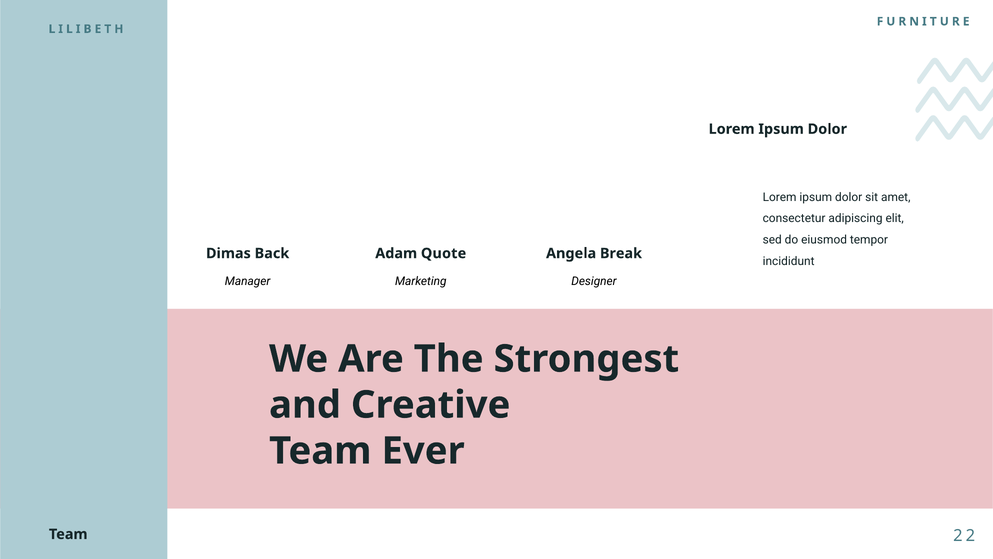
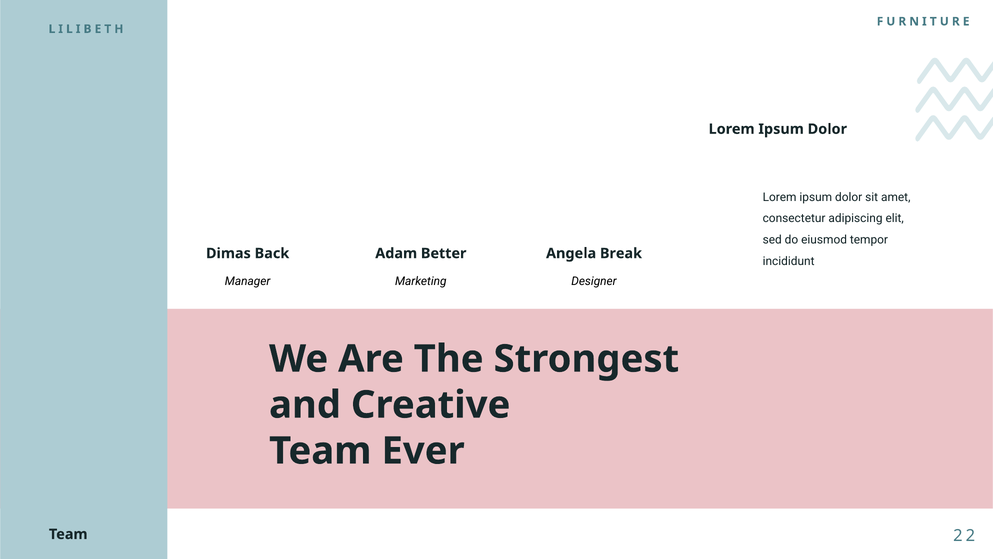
Quote: Quote -> Better
